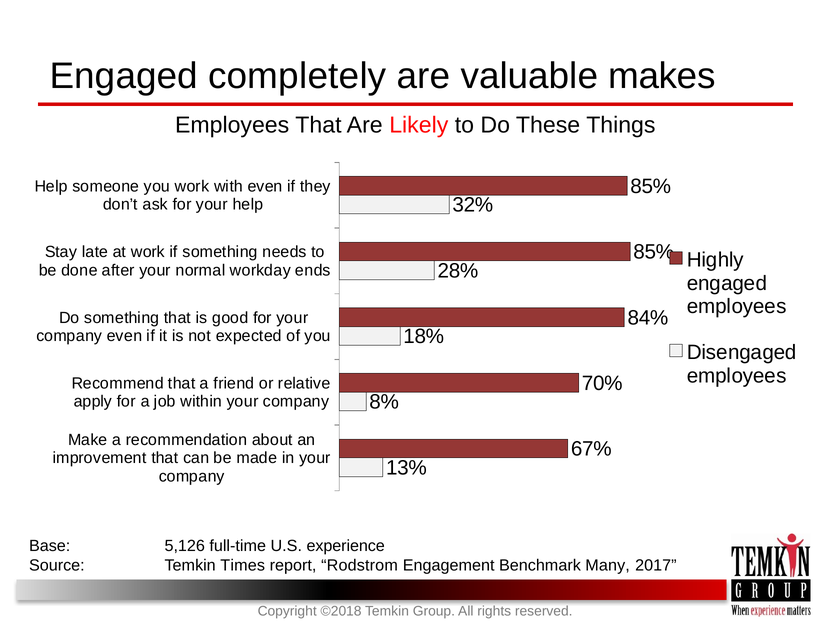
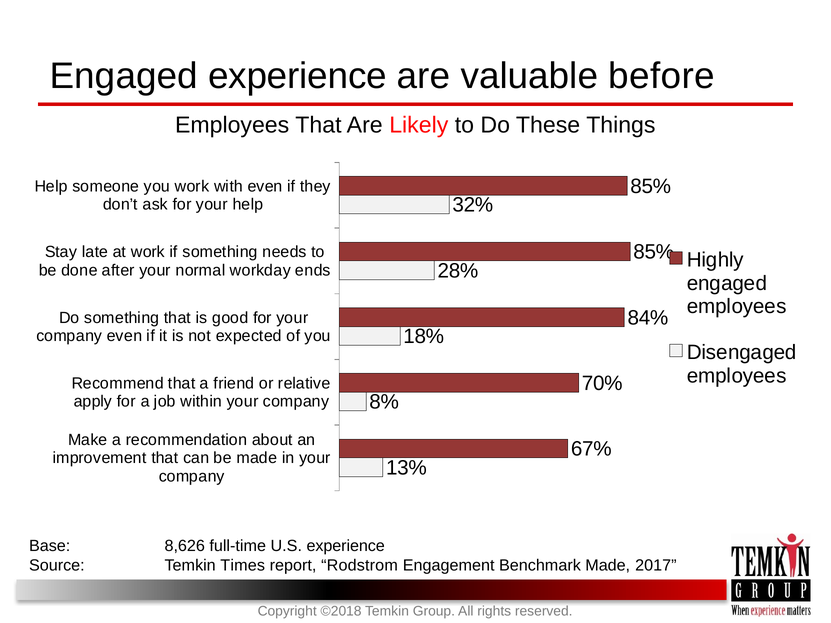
Engaged completely: completely -> experience
makes: makes -> before
5,126: 5,126 -> 8,626
Benchmark Many: Many -> Made
